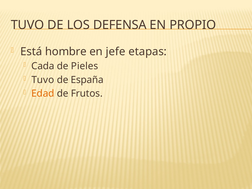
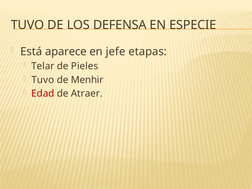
PROPIO: PROPIO -> ESPECIE
hombre: hombre -> aparece
Cada: Cada -> Telar
España: España -> Menhir
Edad colour: orange -> red
Frutos: Frutos -> Atraer
